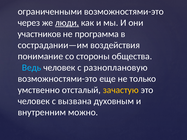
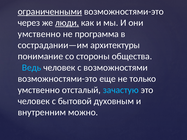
ограниченными underline: none -> present
участников at (39, 34): участников -> умственно
воздействия: воздействия -> архитектуры
разноплановую: разноплановую -> возможностями
зачастую colour: yellow -> light blue
вызвана: вызвана -> бытовой
